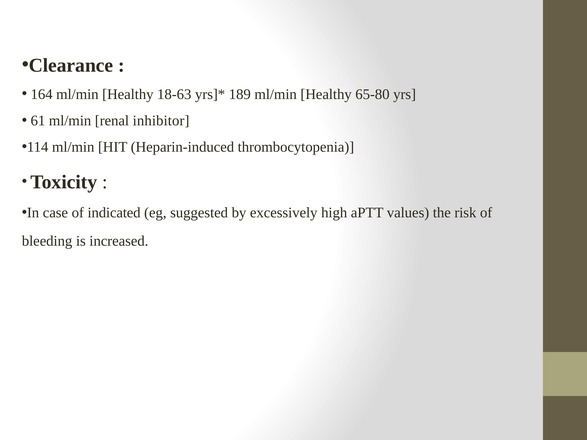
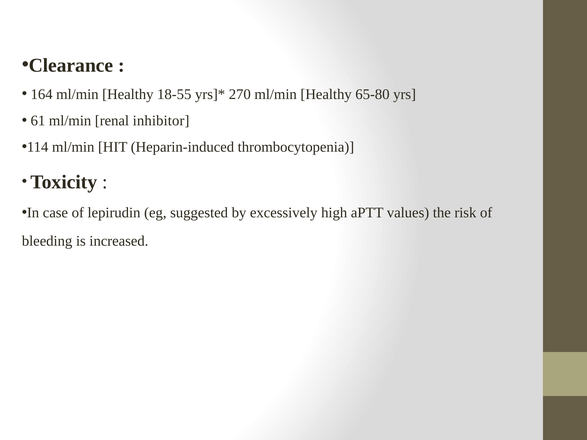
18-63: 18-63 -> 18-55
189: 189 -> 270
indicated: indicated -> lepirudin
